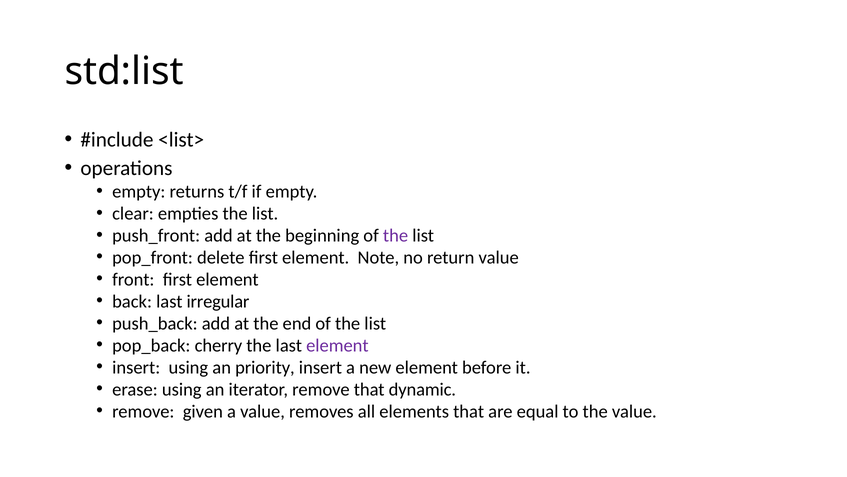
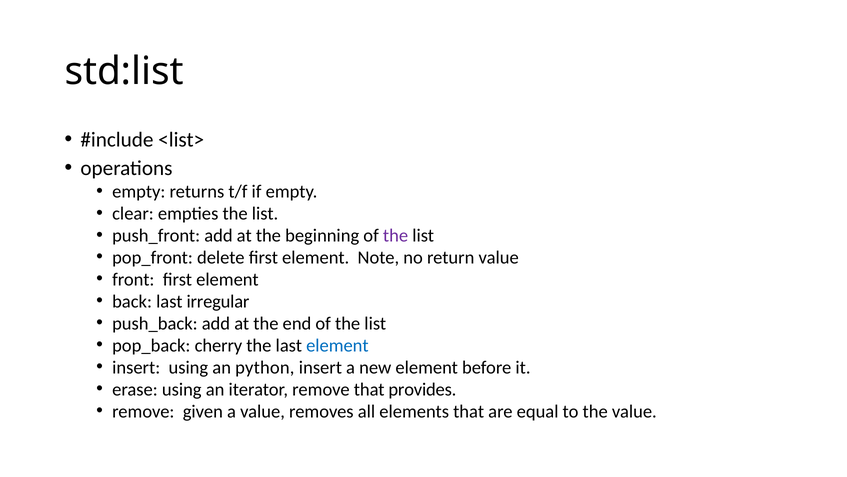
element at (337, 345) colour: purple -> blue
priority: priority -> python
dynamic: dynamic -> provides
